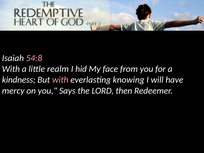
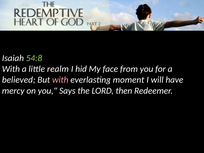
54:8 colour: pink -> light green
kindness: kindness -> believed
knowing: knowing -> moment
